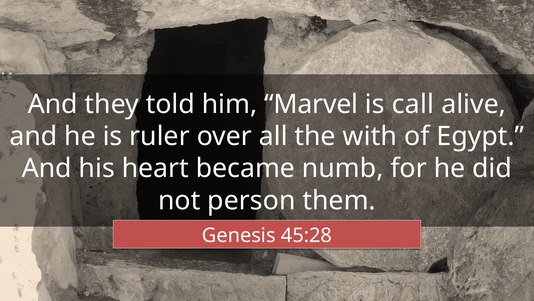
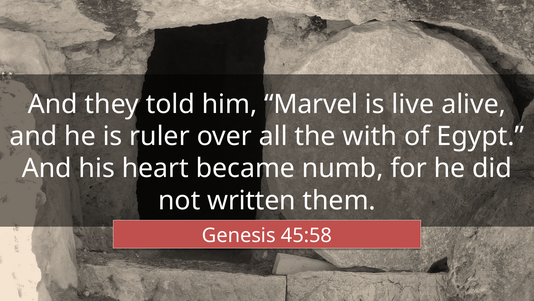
call: call -> live
person: person -> written
45:28: 45:28 -> 45:58
